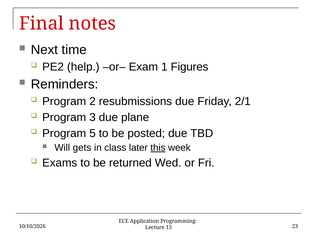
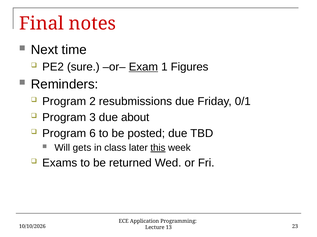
help: help -> sure
Exam underline: none -> present
2/1: 2/1 -> 0/1
plane: plane -> about
5: 5 -> 6
